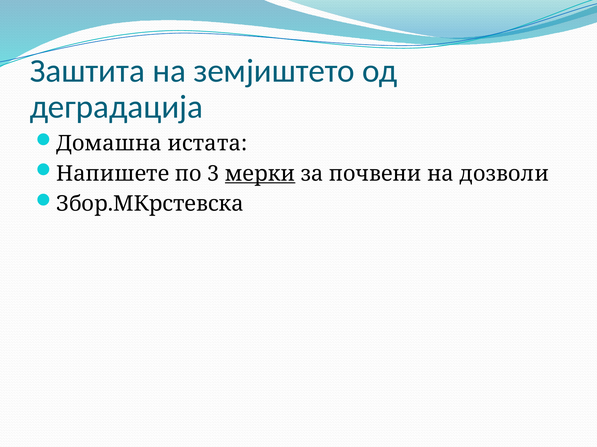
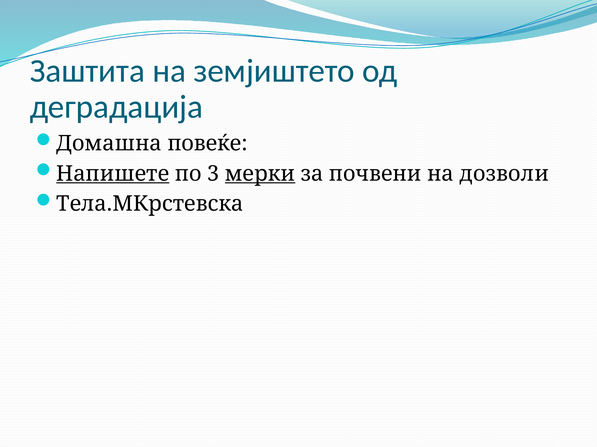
истата: истата -> повеќе
Напишете underline: none -> present
Збор.МКрстевска: Збор.МКрстевска -> Тела.МКрстевска
